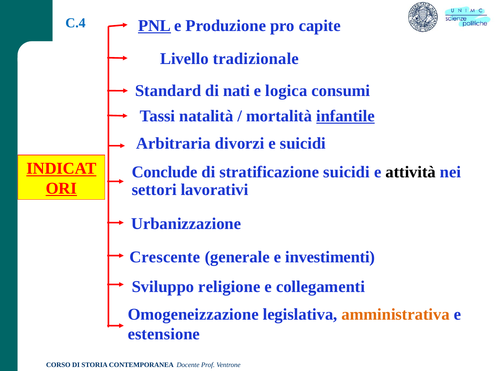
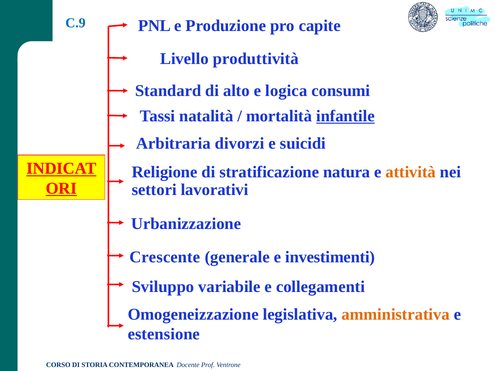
C.4: C.4 -> C.9
PNL underline: present -> none
tradizionale: tradizionale -> produttività
nati: nati -> alto
Conclude: Conclude -> Religione
stratificazione suicidi: suicidi -> natura
attività colour: black -> orange
religione: religione -> variabile
